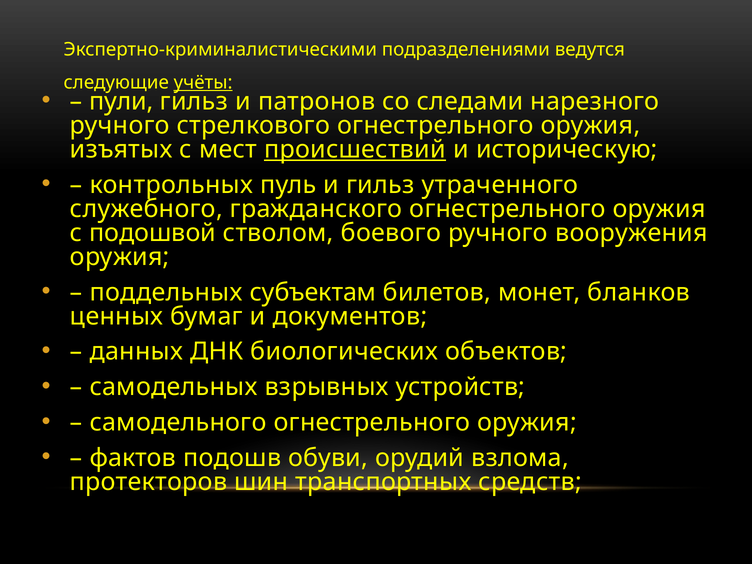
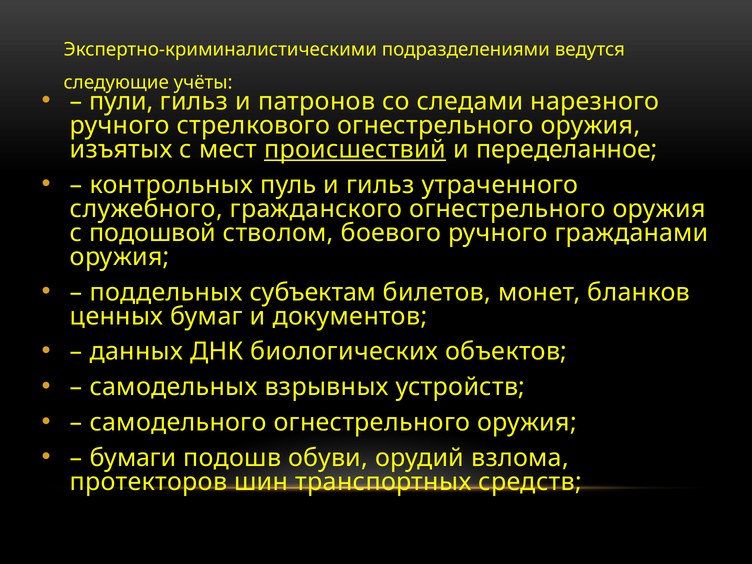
учёты underline: present -> none
историческую: историческую -> переделанное
вооружения: вооружения -> гражданами
фактов: фактов -> бумаги
